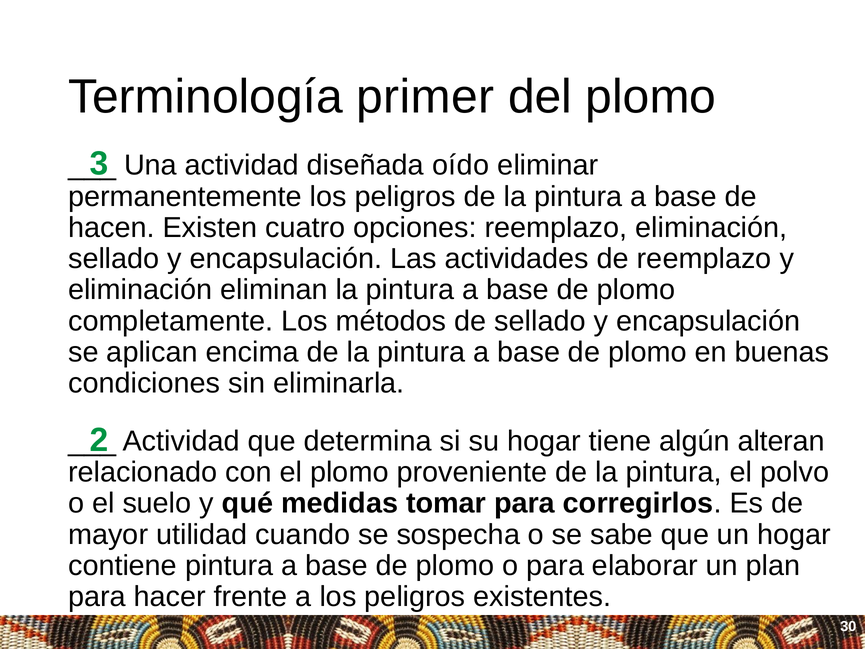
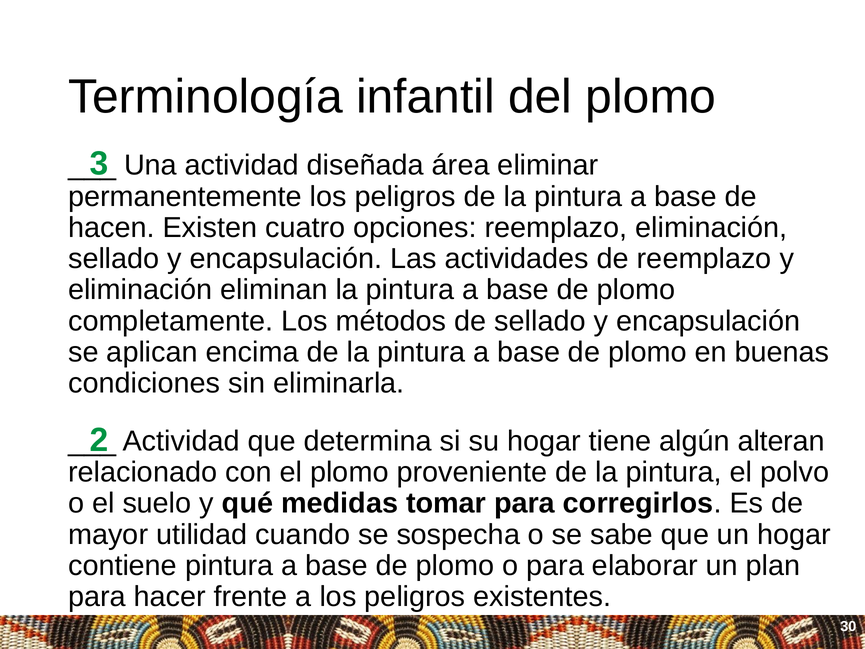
primer: primer -> infantil
oído: oído -> área
